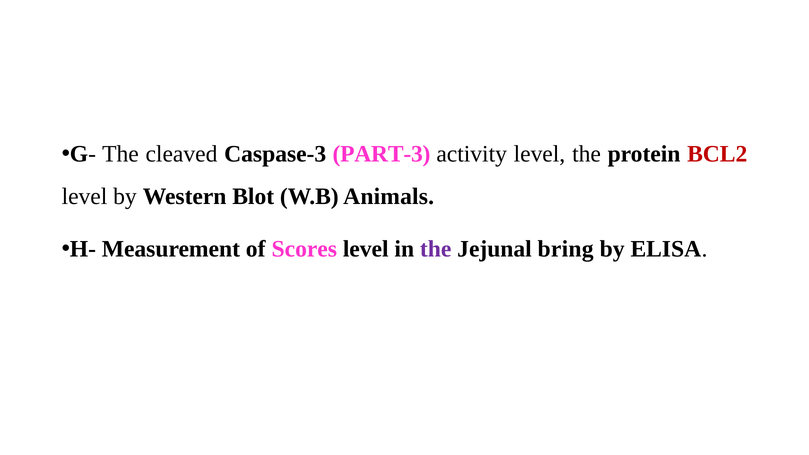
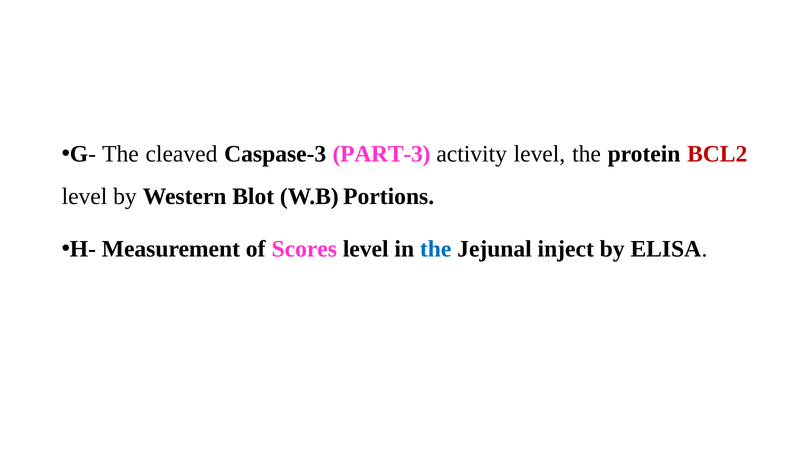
Animals: Animals -> Portions
the at (436, 249) colour: purple -> blue
bring: bring -> inject
